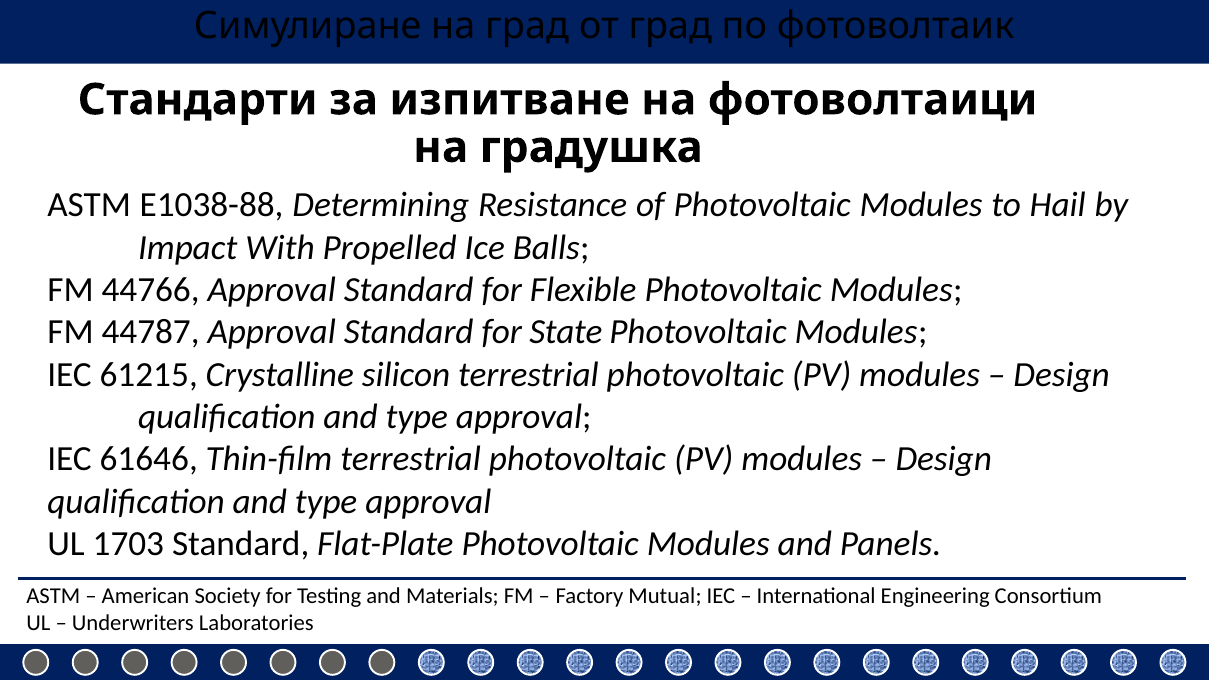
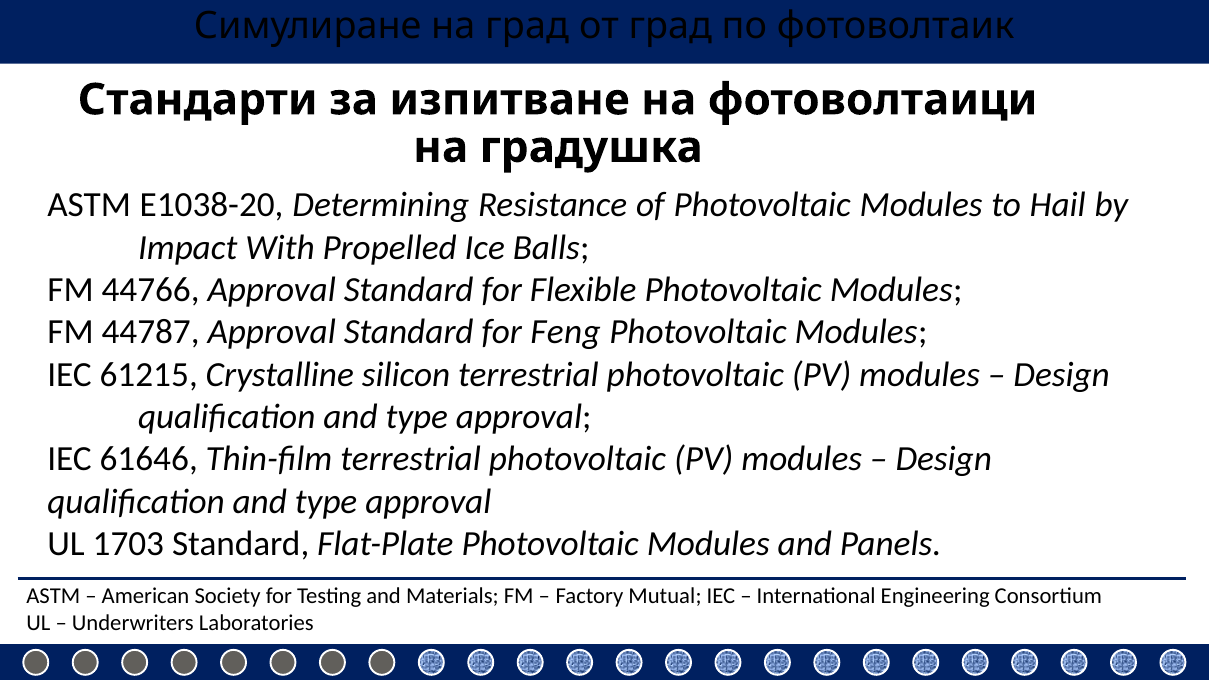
E1038-88: E1038-88 -> E1038-20
State: State -> Feng
